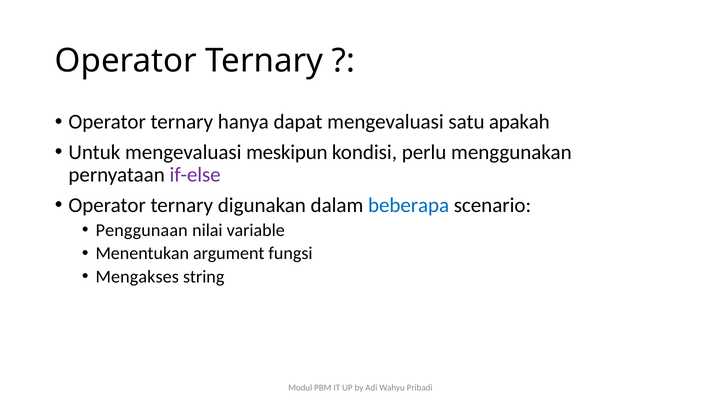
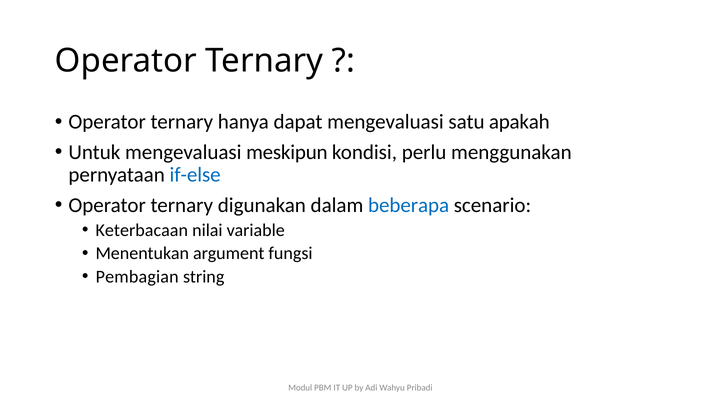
if-else colour: purple -> blue
Penggunaan: Penggunaan -> Keterbacaan
Mengakses: Mengakses -> Pembagian
